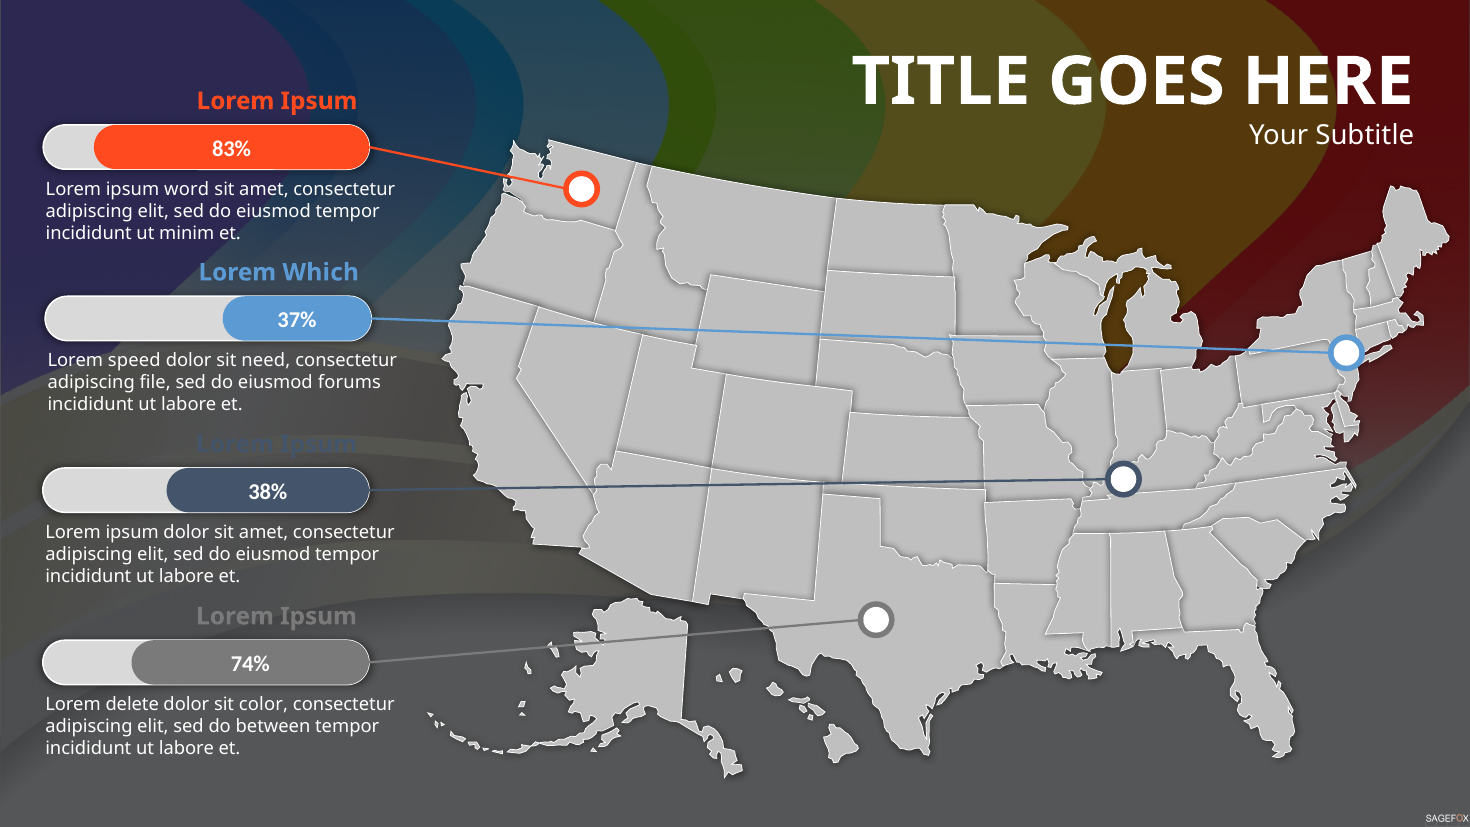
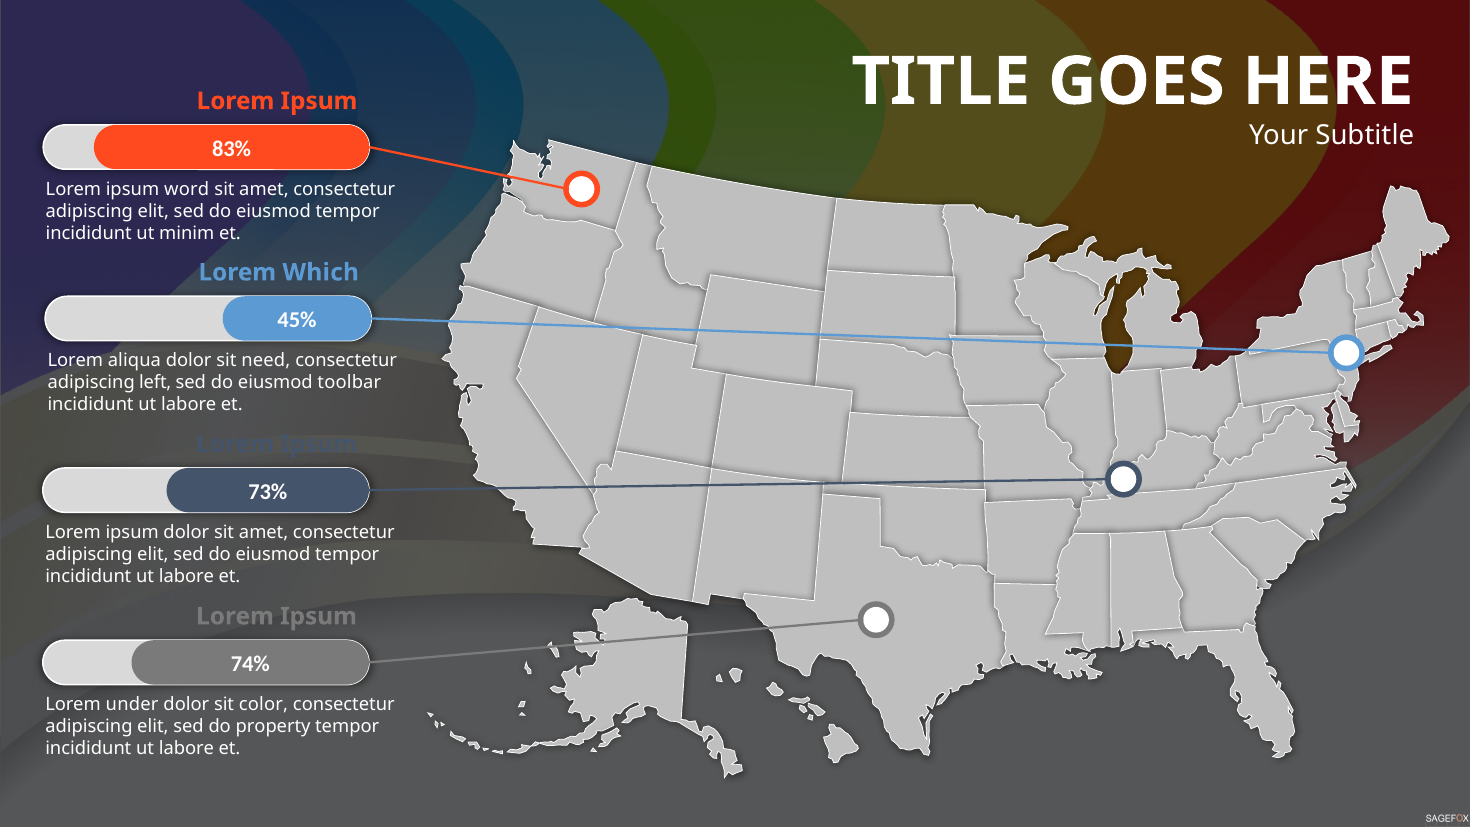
37%: 37% -> 45%
speed: speed -> aliqua
file: file -> left
forums: forums -> toolbar
38%: 38% -> 73%
delete: delete -> under
between: between -> property
